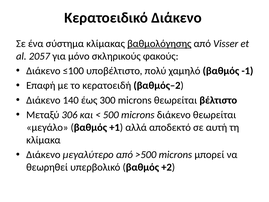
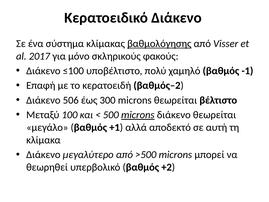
2057: 2057 -> 2017
140: 140 -> 506
306: 306 -> 100
microns at (138, 115) underline: none -> present
